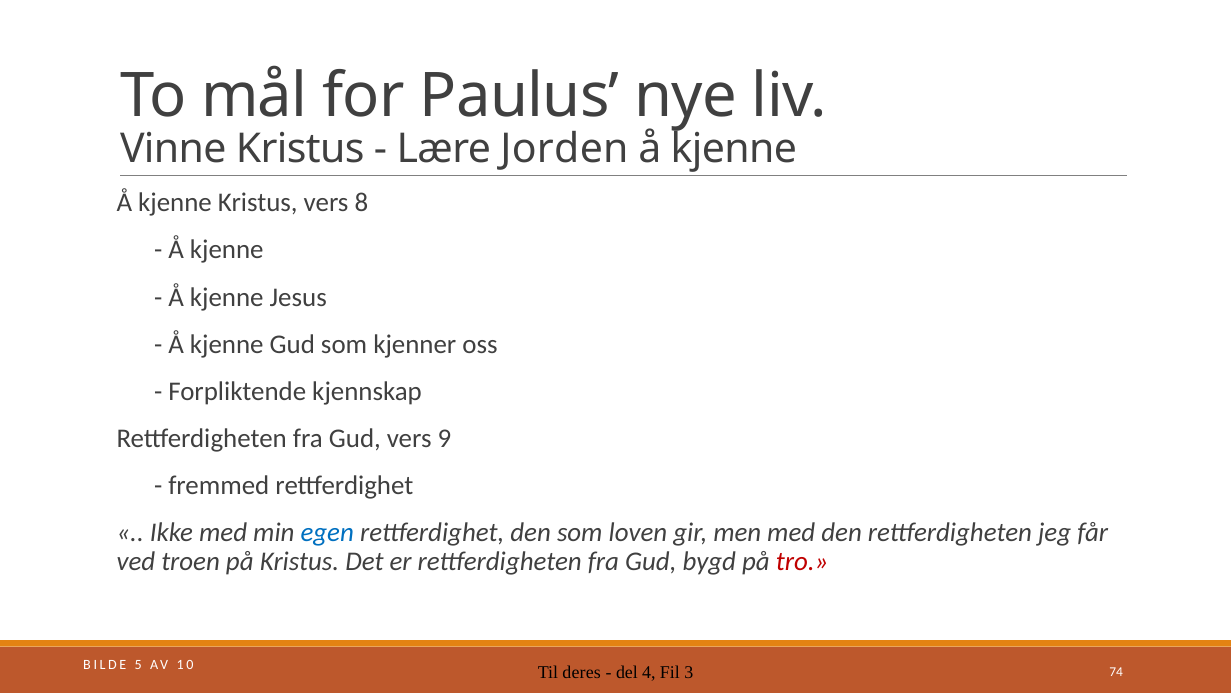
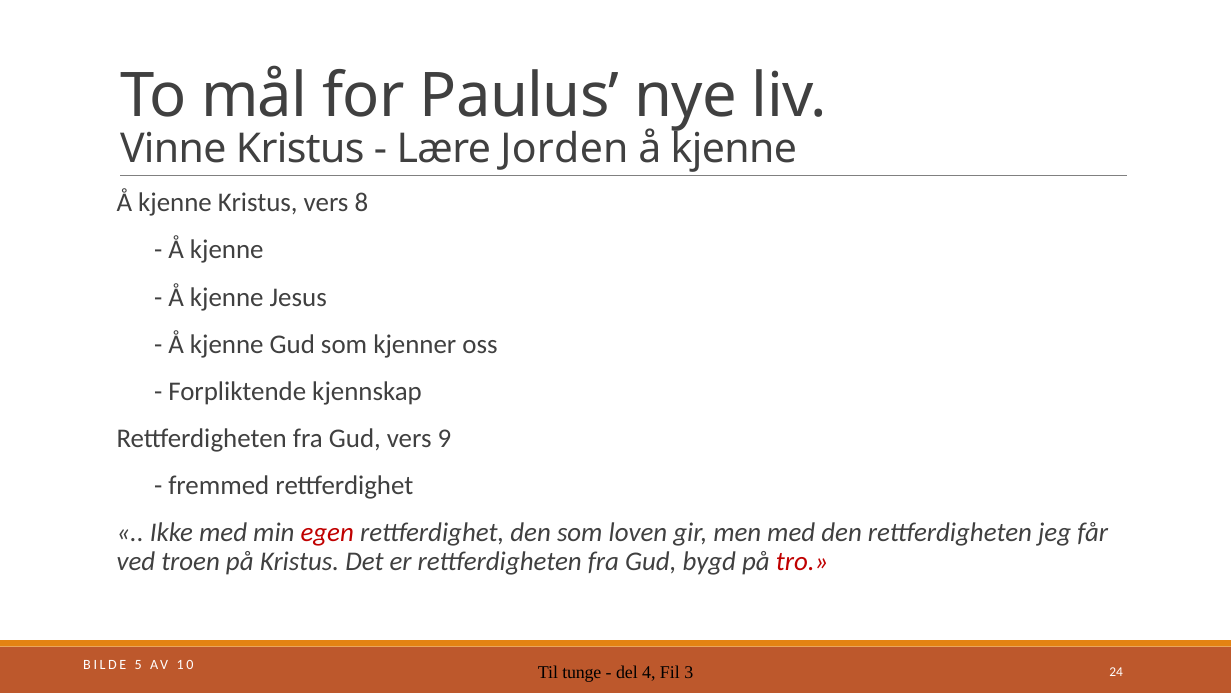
egen colour: blue -> red
deres: deres -> tunge
74: 74 -> 24
